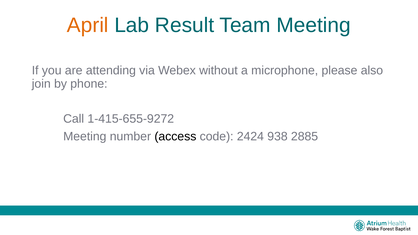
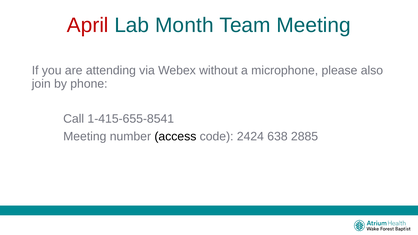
April colour: orange -> red
Result: Result -> Month
1-415-655-9272: 1-415-655-9272 -> 1-415-655-8541
938: 938 -> 638
